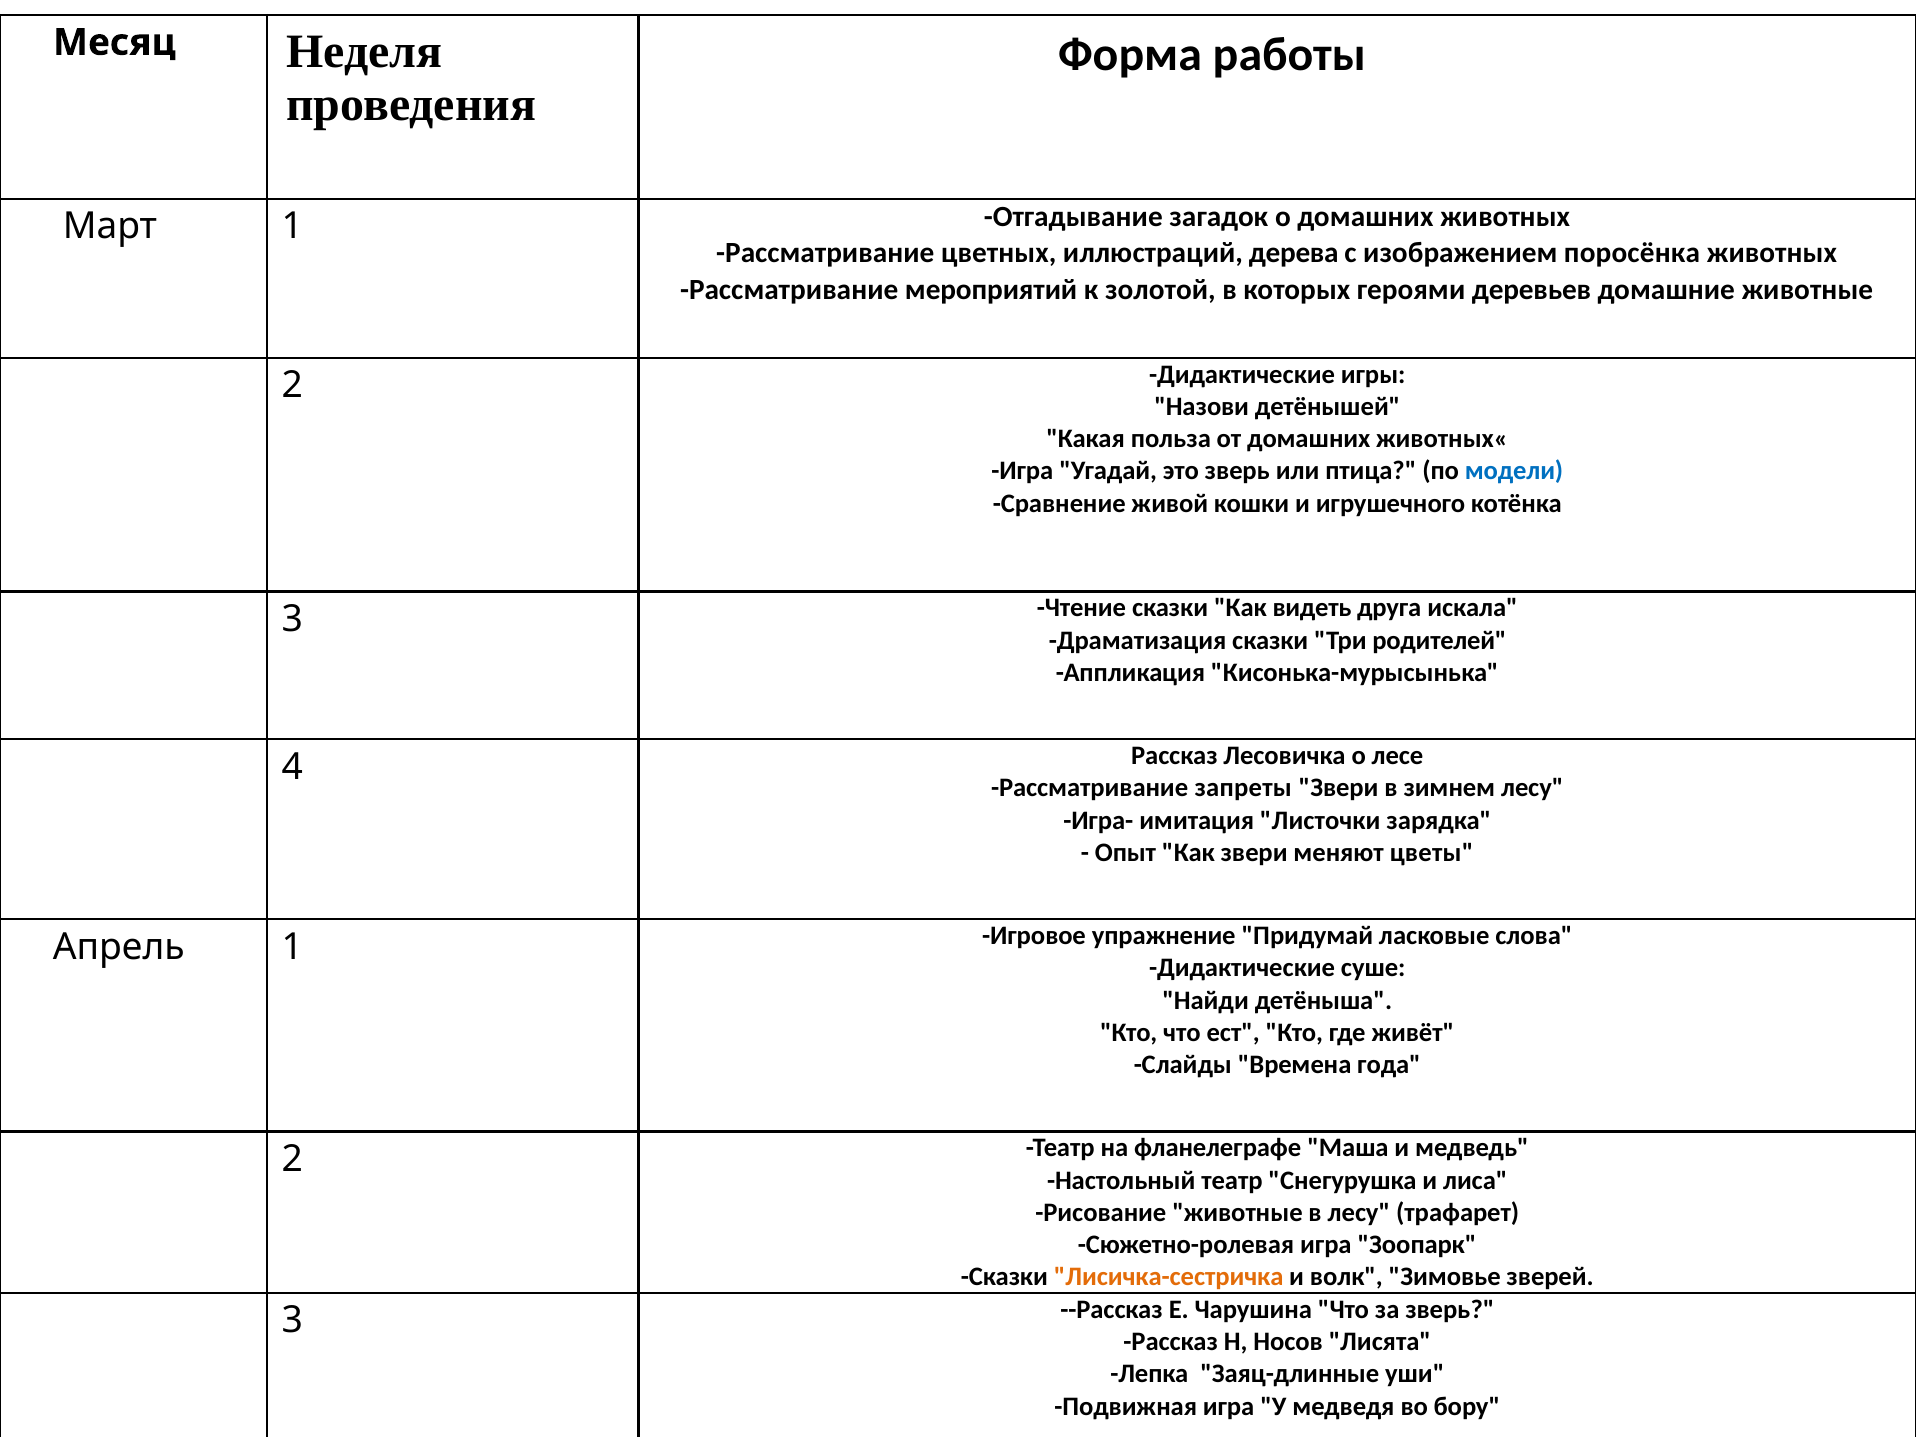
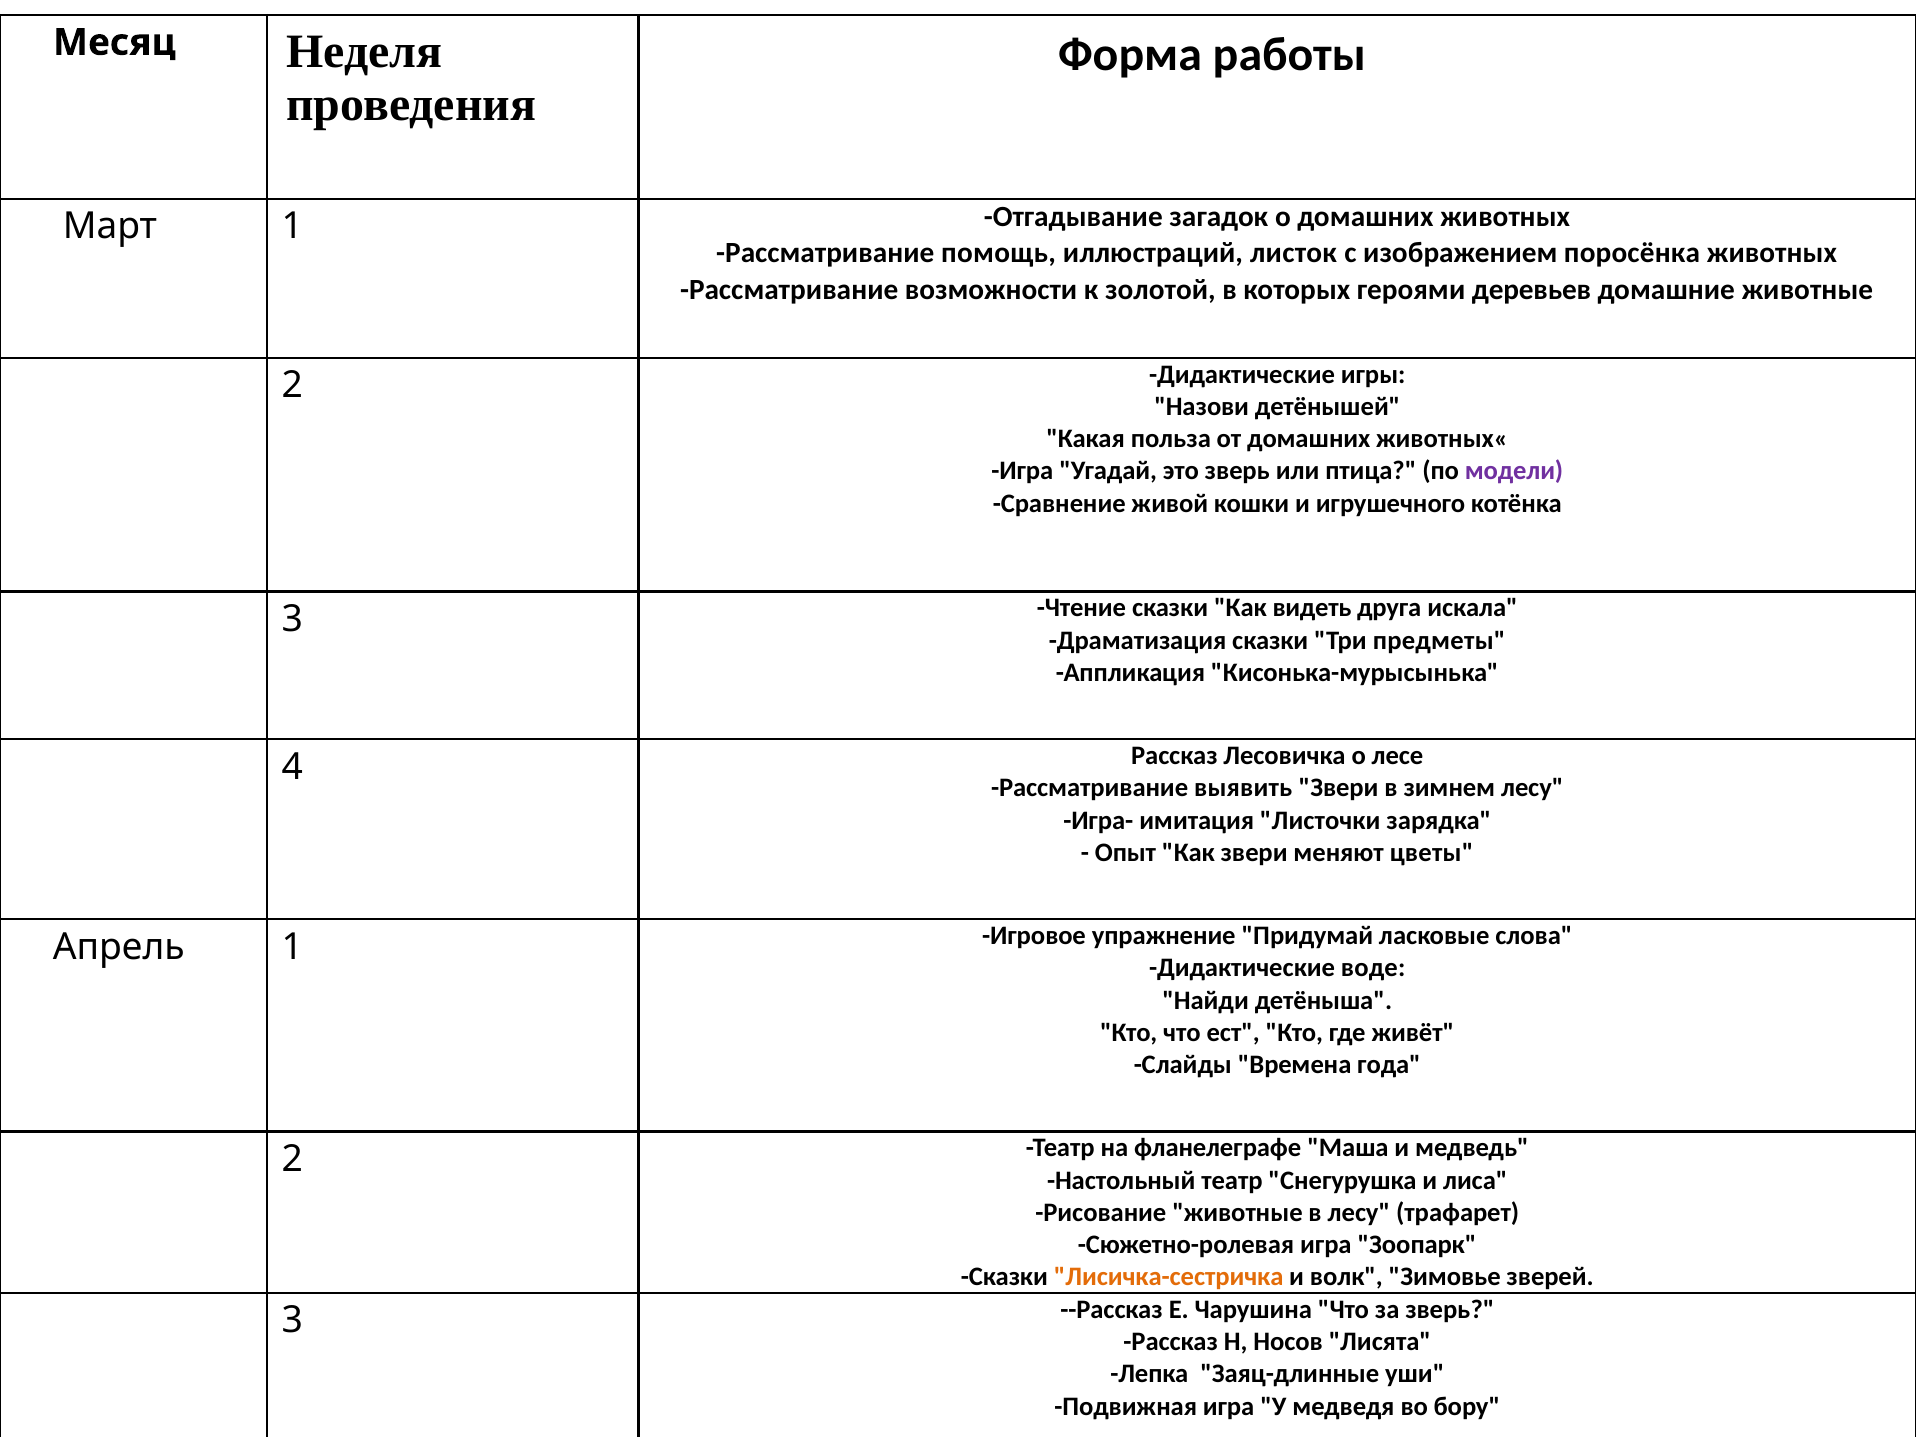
цветных: цветных -> помощь
дерева: дерева -> листок
мероприятий: мероприятий -> возможности
модели colour: blue -> purple
родителей: родителей -> предметы
запреты: запреты -> выявить
суше: суше -> воде
